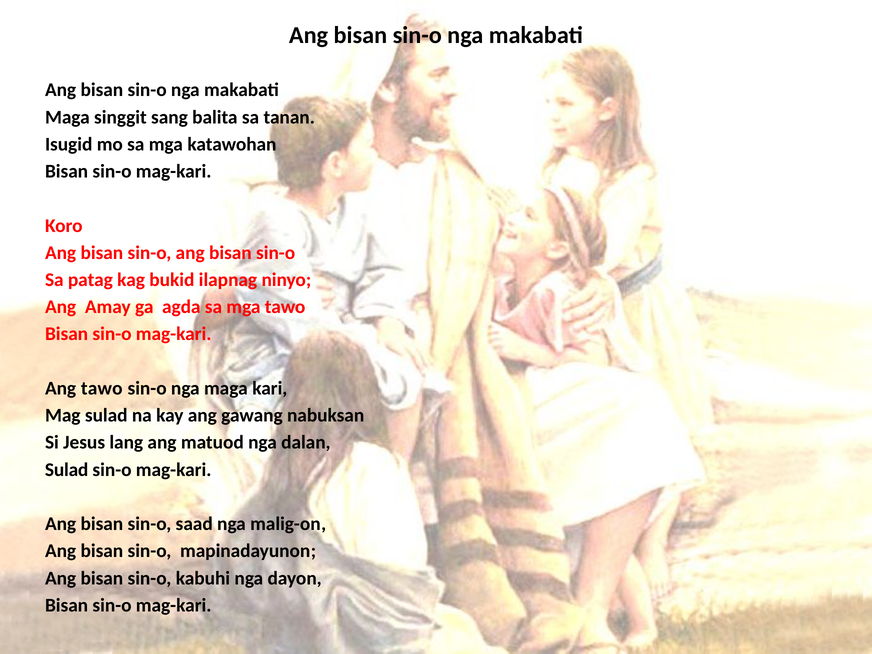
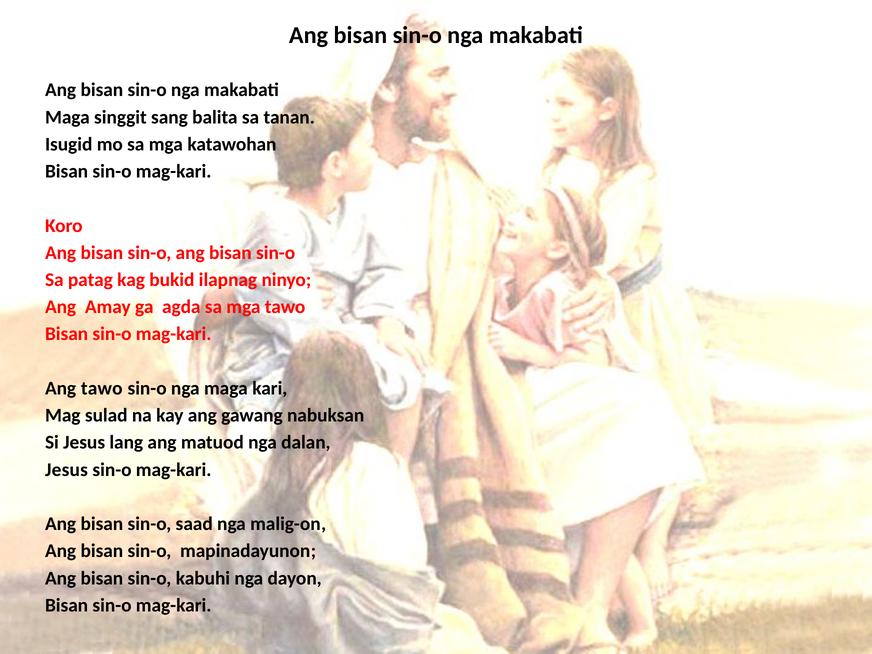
Sulad at (67, 470): Sulad -> Jesus
